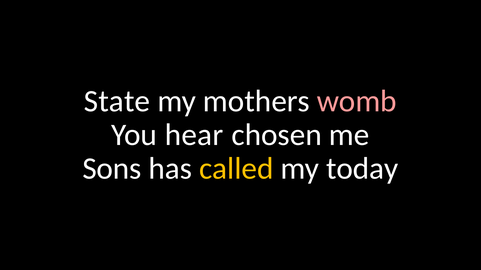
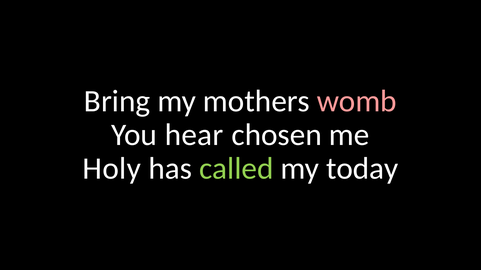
State: State -> Bring
Sons: Sons -> Holy
called colour: yellow -> light green
